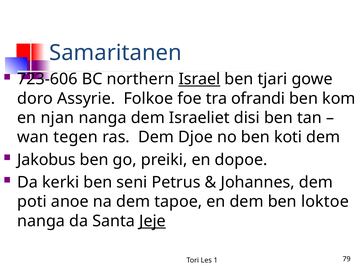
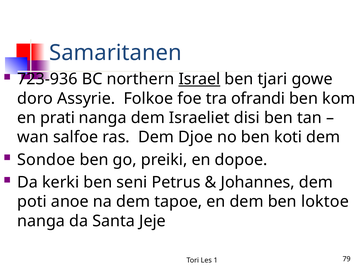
723-606: 723-606 -> 723-936
njan: njan -> prati
tegen: tegen -> salfoe
Jakobus: Jakobus -> Sondoe
Jeje underline: present -> none
